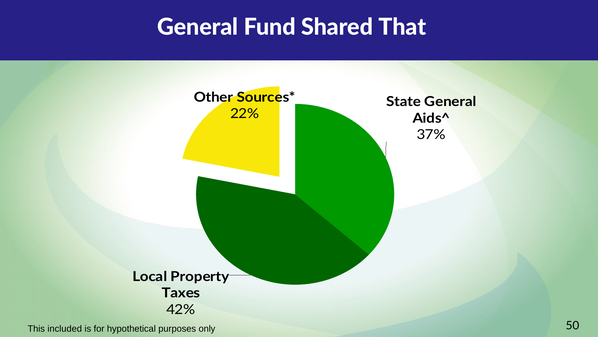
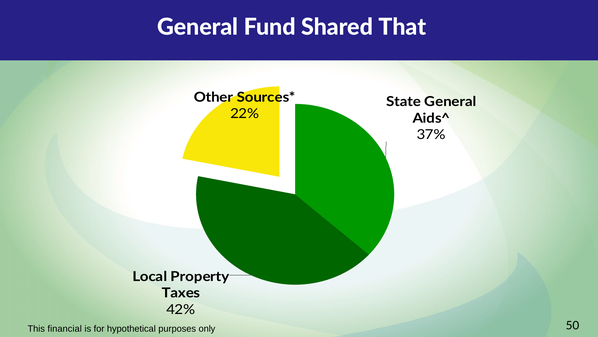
included: included -> financial
